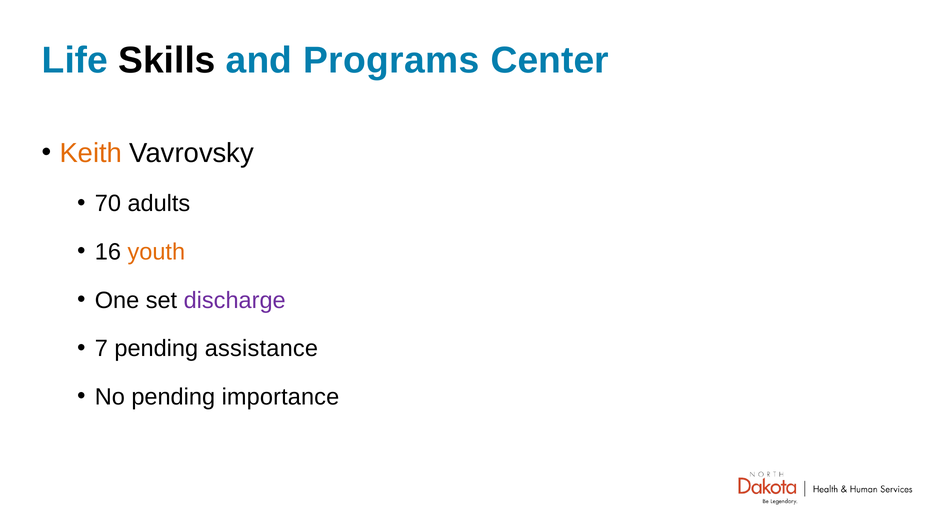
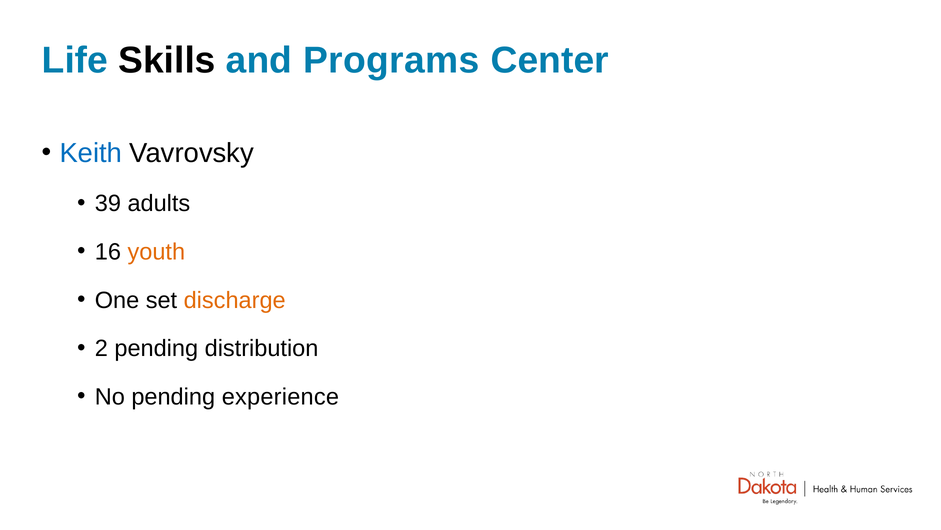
Keith colour: orange -> blue
70: 70 -> 39
discharge colour: purple -> orange
7: 7 -> 2
assistance: assistance -> distribution
importance: importance -> experience
